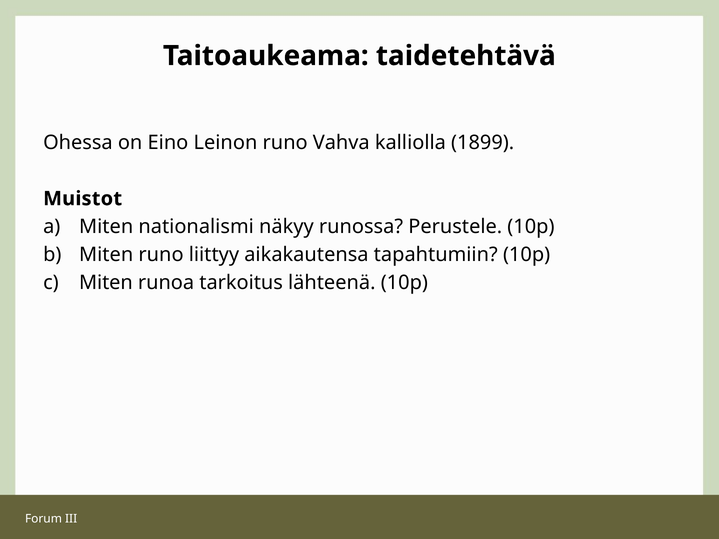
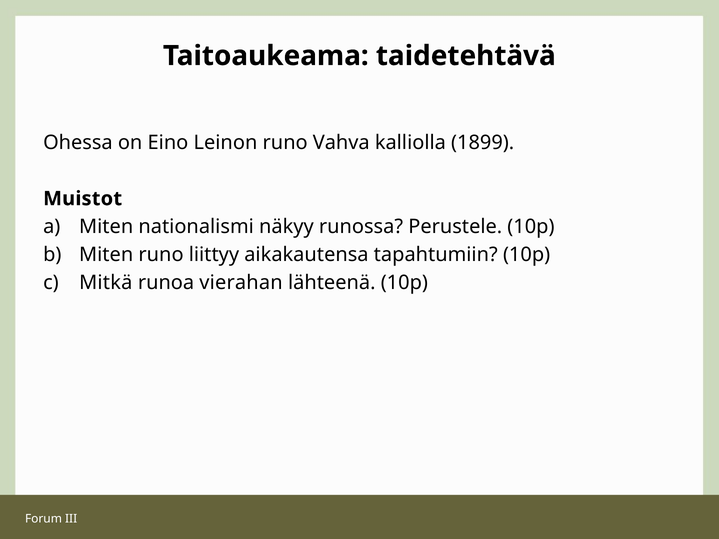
Miten at (106, 283): Miten -> Mitkä
tarkoitus: tarkoitus -> vierahan
